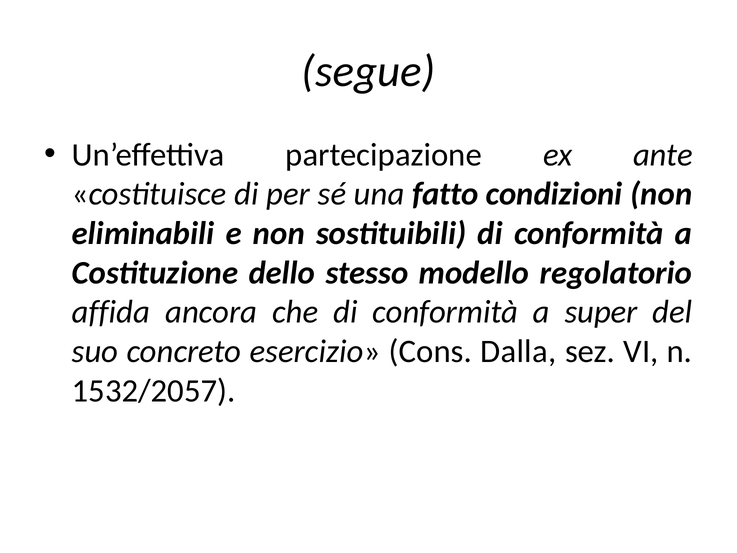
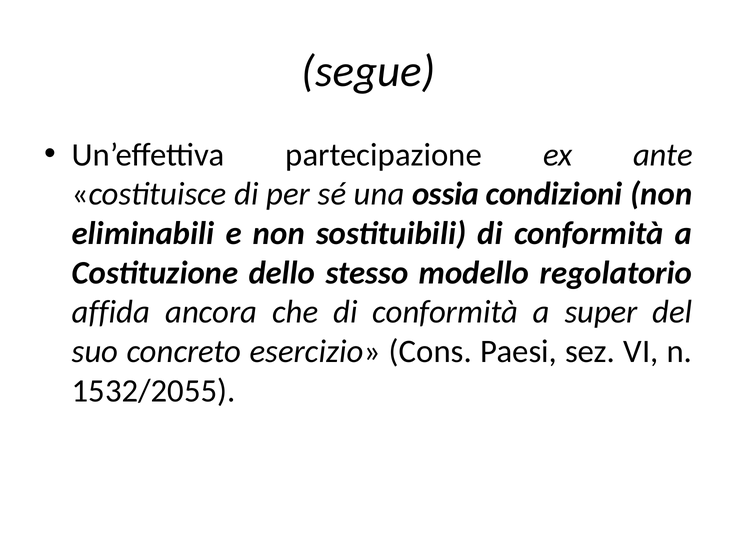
fatto: fatto -> ossia
Dalla: Dalla -> Paesi
1532/2057: 1532/2057 -> 1532/2055
